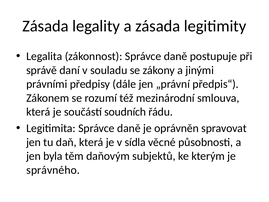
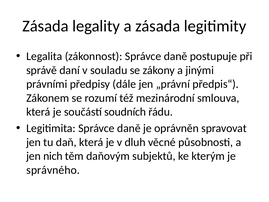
sídla: sídla -> dluh
byla: byla -> nich
